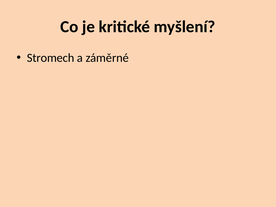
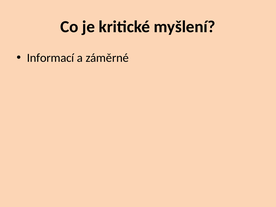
Stromech: Stromech -> Informací
